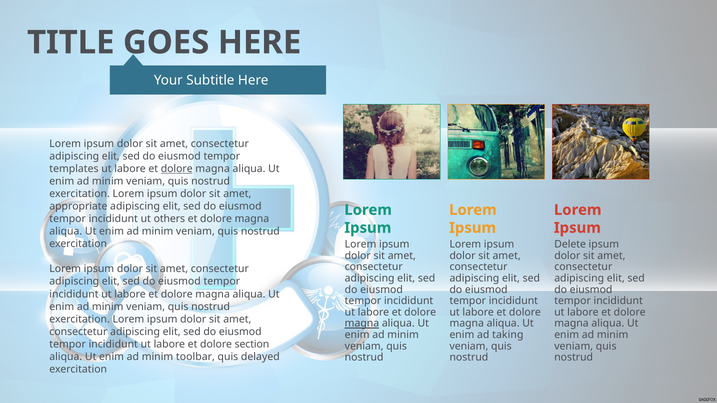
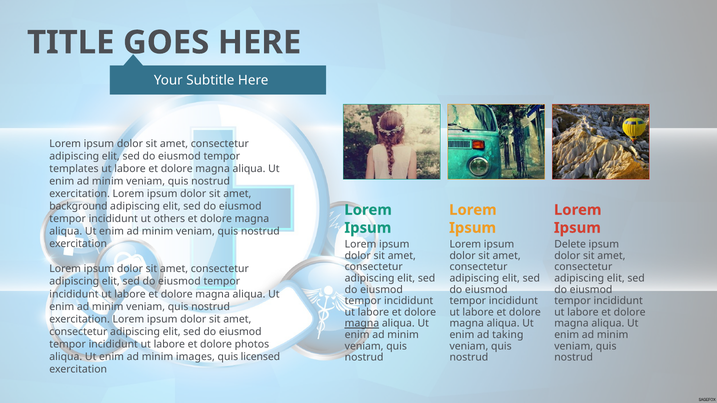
dolore at (177, 169) underline: present -> none
appropriate: appropriate -> background
section: section -> photos
toolbar: toolbar -> images
delayed: delayed -> licensed
